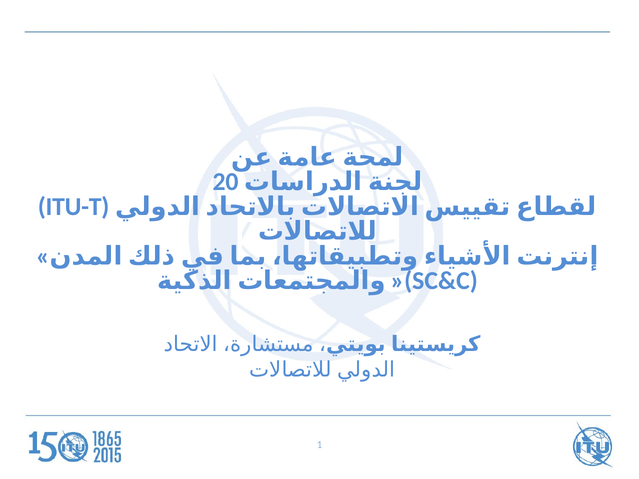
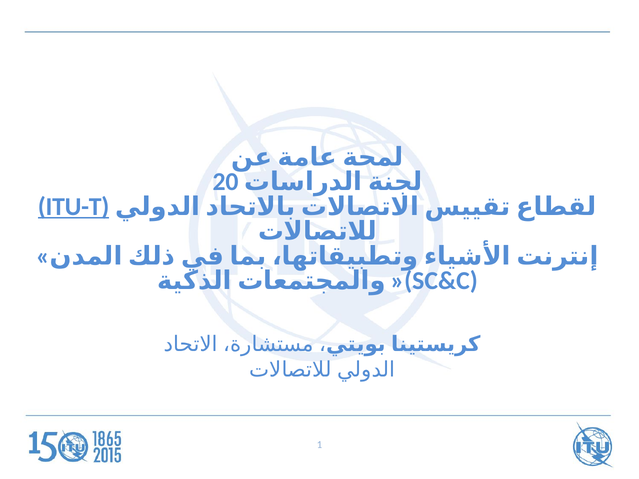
ITU-T underline: none -> present
